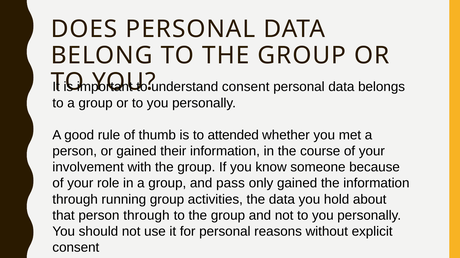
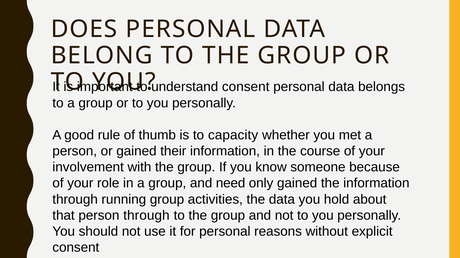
attended: attended -> capacity
pass: pass -> need
